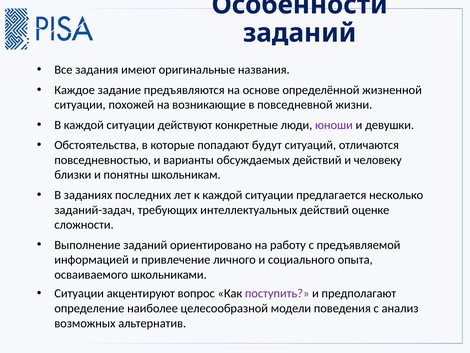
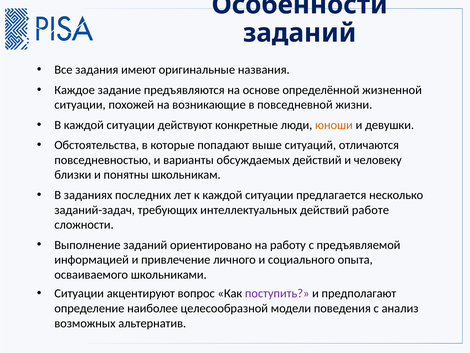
юноши colour: purple -> orange
будут: будут -> выше
оценке: оценке -> работе
